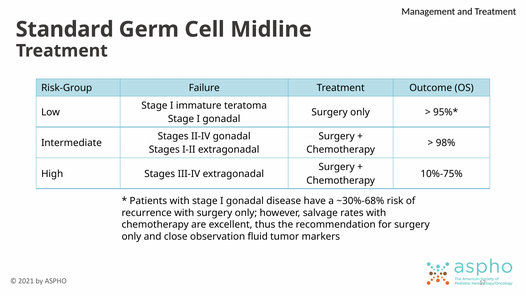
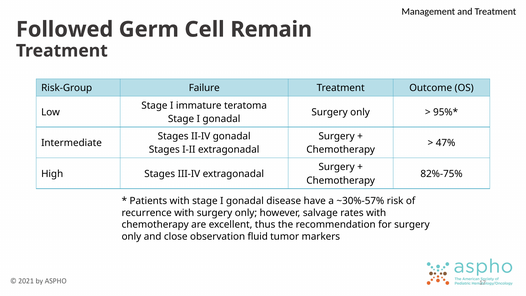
Standard: Standard -> Followed
Midline: Midline -> Remain
98%: 98% -> 47%
10%-75%: 10%-75% -> 82%-75%
~30%-68%: ~30%-68% -> ~30%-57%
